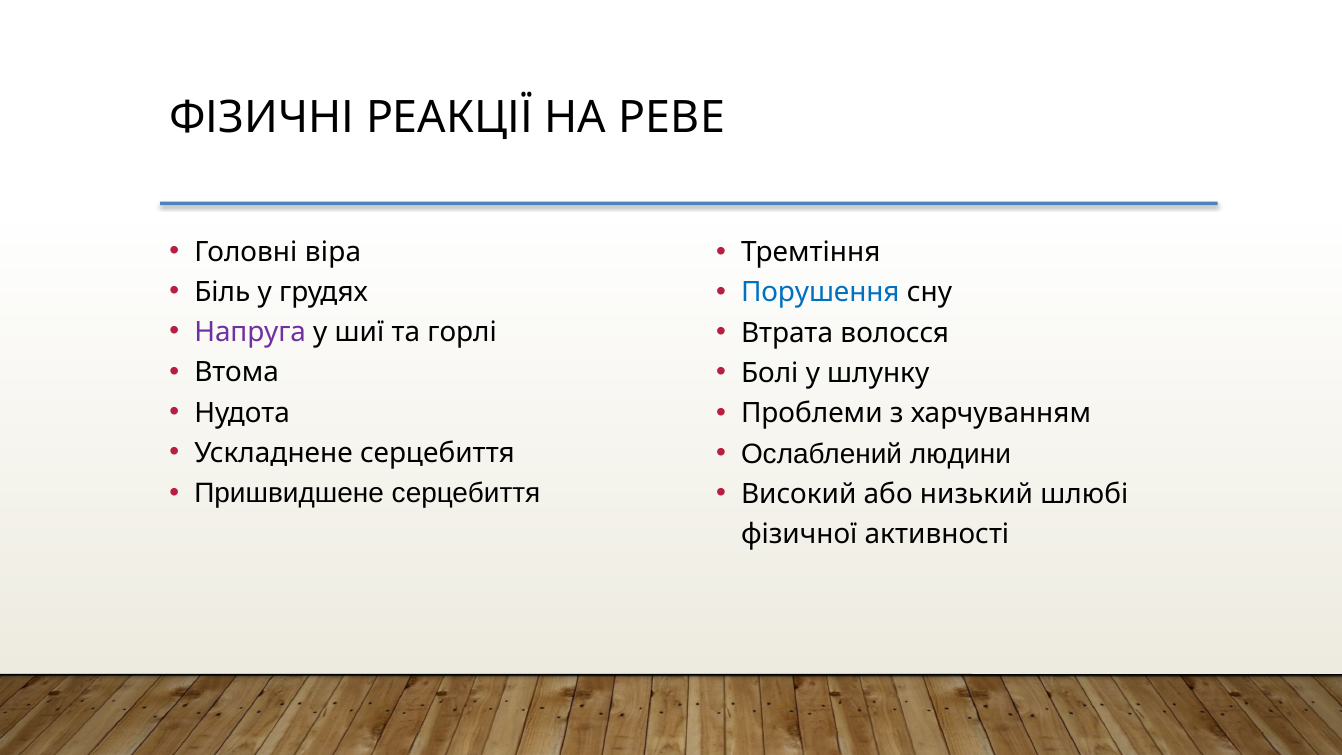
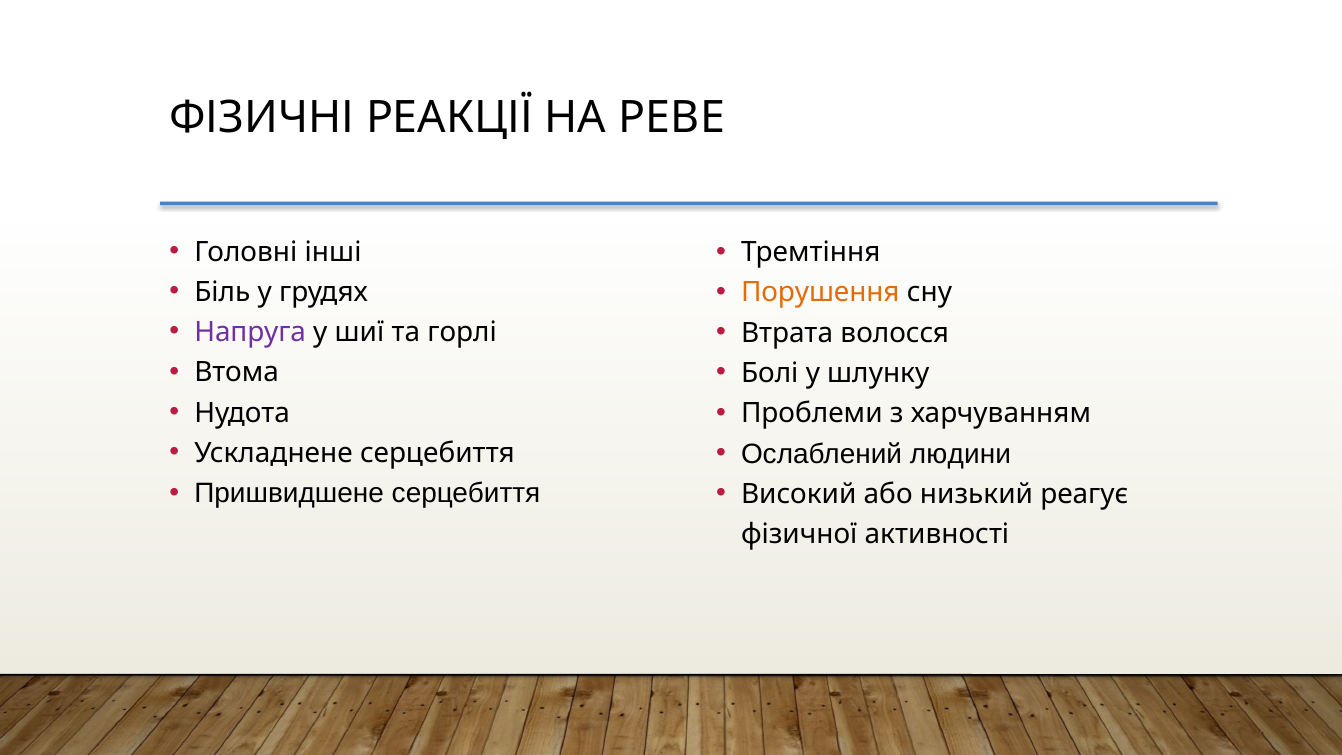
віра: віра -> інші
Порушення colour: blue -> orange
шлюбі: шлюбі -> реагує
